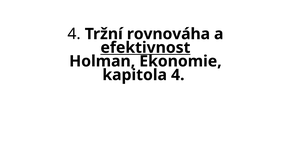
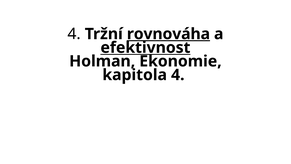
rovnováha underline: none -> present
